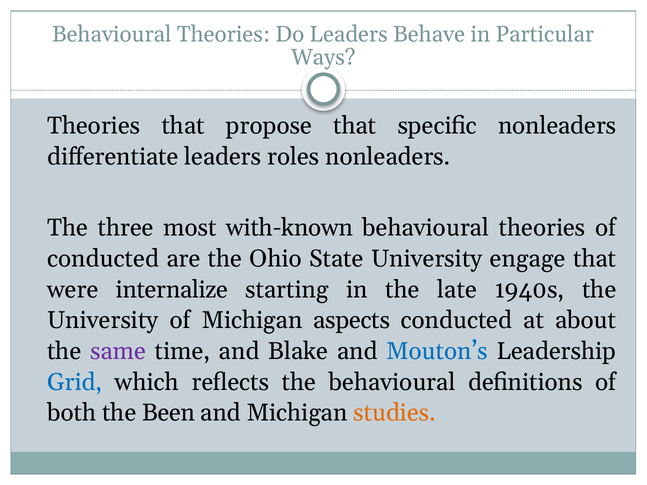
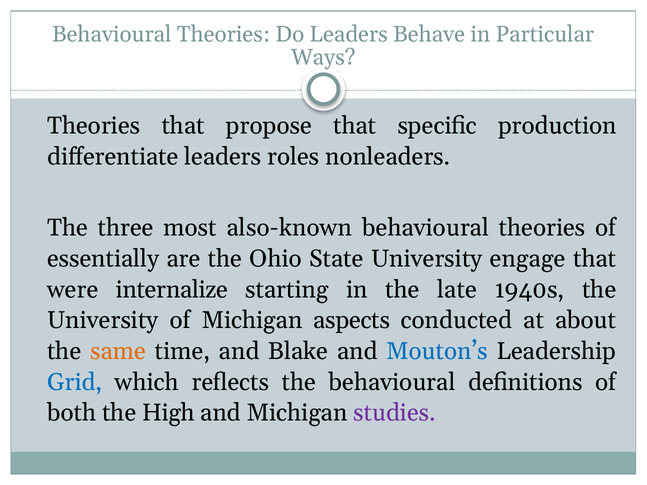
specific nonleaders: nonleaders -> production
with-known: with-known -> also-known
conducted at (103, 259): conducted -> essentially
same colour: purple -> orange
Been: Been -> High
studies colour: orange -> purple
